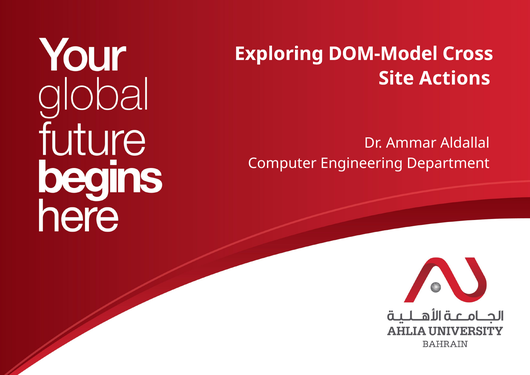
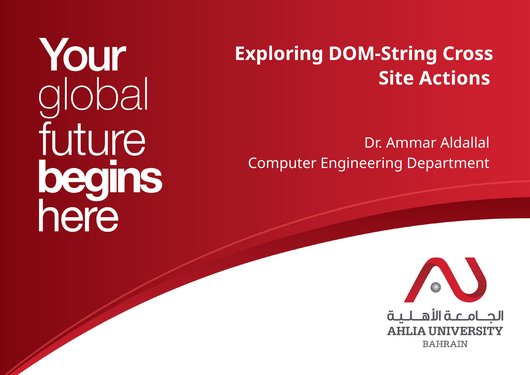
DOM-Model: DOM-Model -> DOM-String
